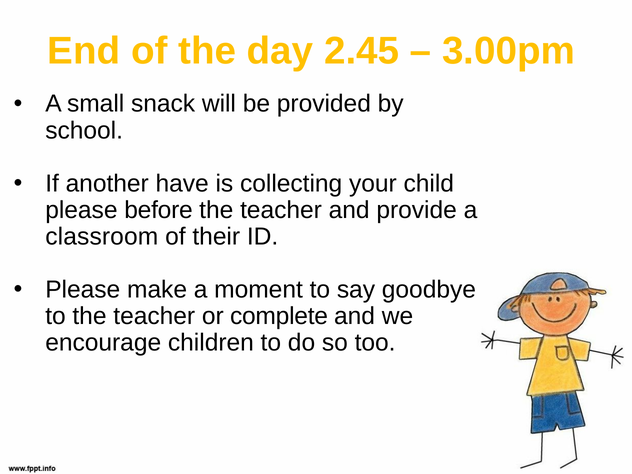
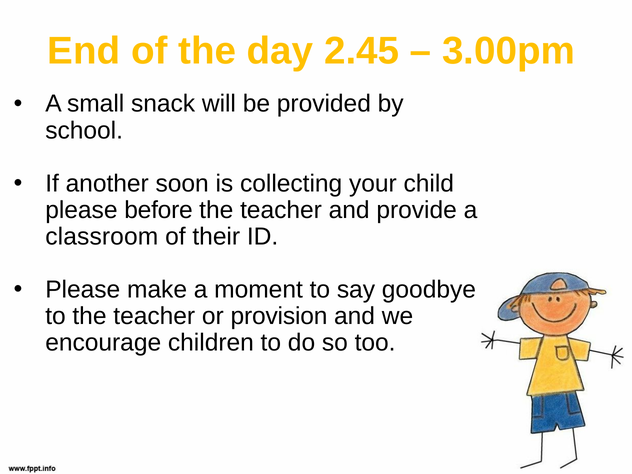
have: have -> soon
complete: complete -> provision
